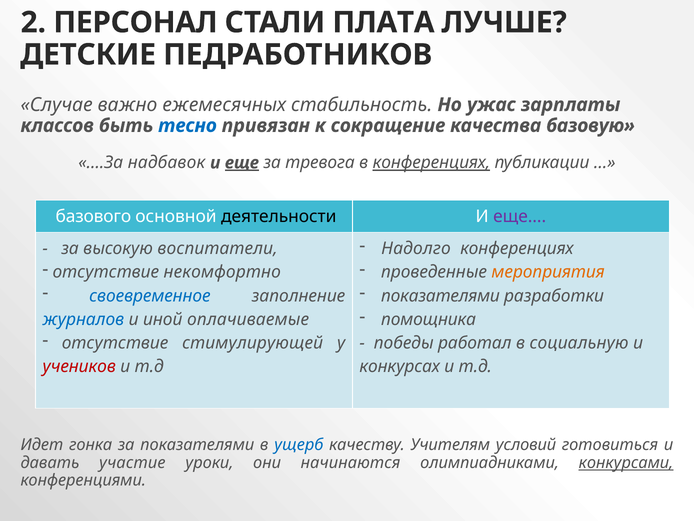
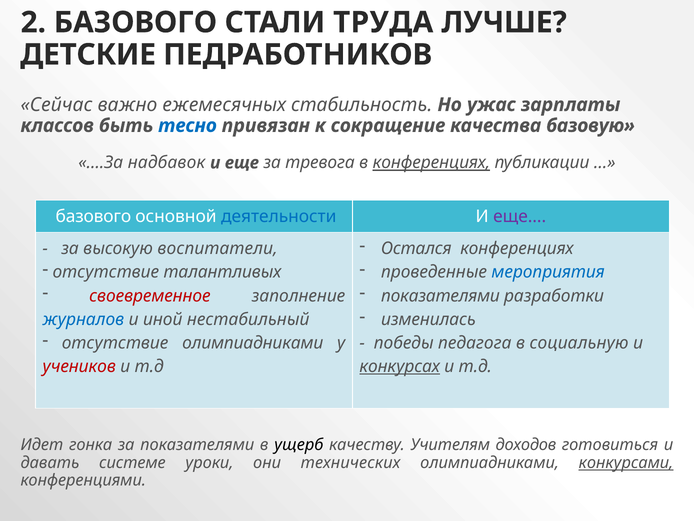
2 ПЕРСОНАЛ: ПЕРСОНАЛ -> БАЗОВОГО
ПЛАТА: ПЛАТА -> ТРУДА
Случае: Случае -> Сейчас
еще underline: present -> none
деятельности colour: black -> blue
Надолго: Надолго -> Остался
некомфортно: некомфортно -> талантливых
мероприятия colour: orange -> blue
своевременное colour: blue -> red
помощника: помощника -> изменилась
оплачиваемые: оплачиваемые -> нестабильный
отсутствие стимулирующей: стимулирующей -> олимпиадниками
работал: работал -> педагога
конкурсах underline: none -> present
ущерб colour: blue -> black
условий: условий -> доходов
участие: участие -> системе
начинаются: начинаются -> технических
